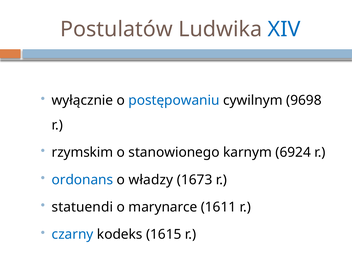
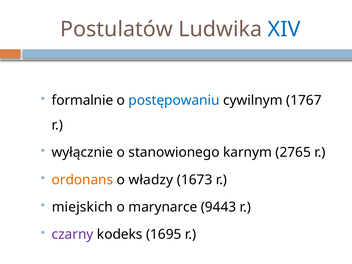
wyłącznie: wyłącznie -> formalnie
9698: 9698 -> 1767
rzymskim: rzymskim -> wyłącznie
6924: 6924 -> 2765
ordonans colour: blue -> orange
statuendi: statuendi -> miejskich
1611: 1611 -> 9443
czarny colour: blue -> purple
1615: 1615 -> 1695
